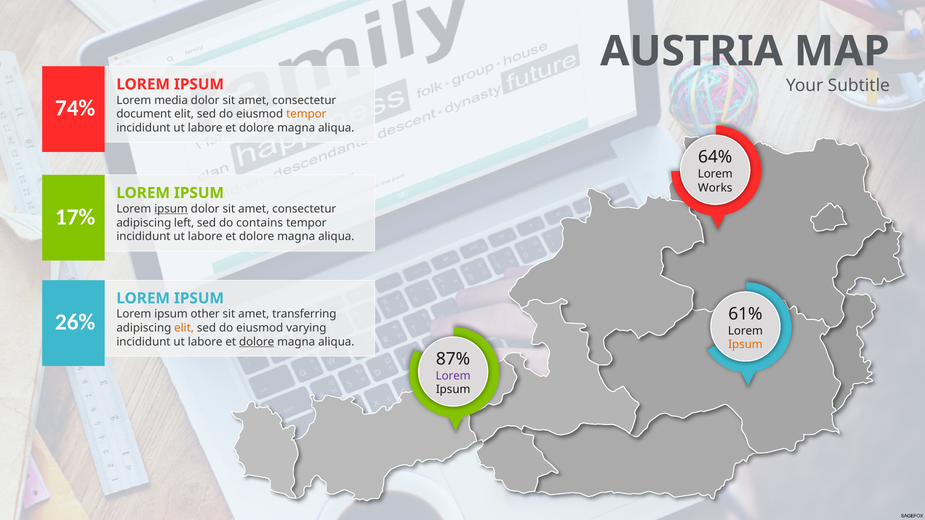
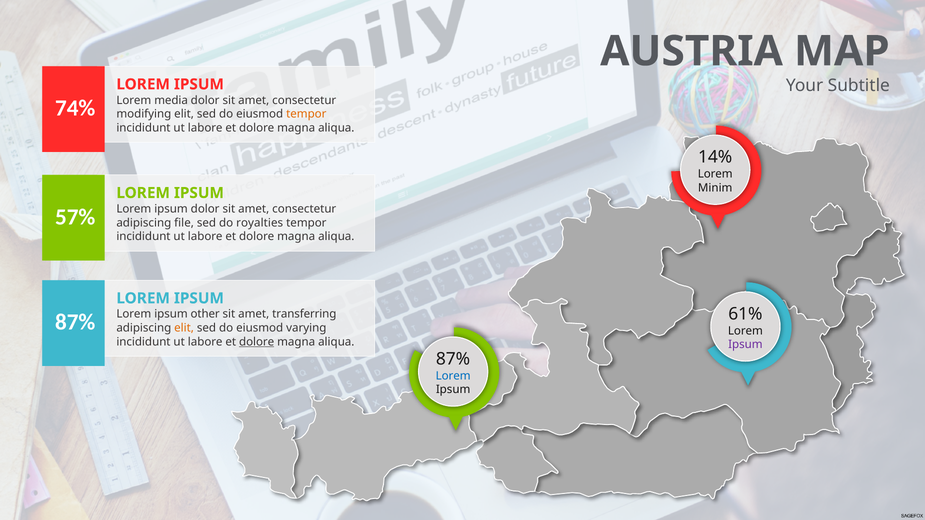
document: document -> modifying
64%: 64% -> 14%
Works: Works -> Minim
ipsum at (171, 209) underline: present -> none
17%: 17% -> 57%
left: left -> file
contains: contains -> royalties
26% at (75, 322): 26% -> 87%
Ipsum at (745, 345) colour: orange -> purple
Lorem at (453, 376) colour: purple -> blue
